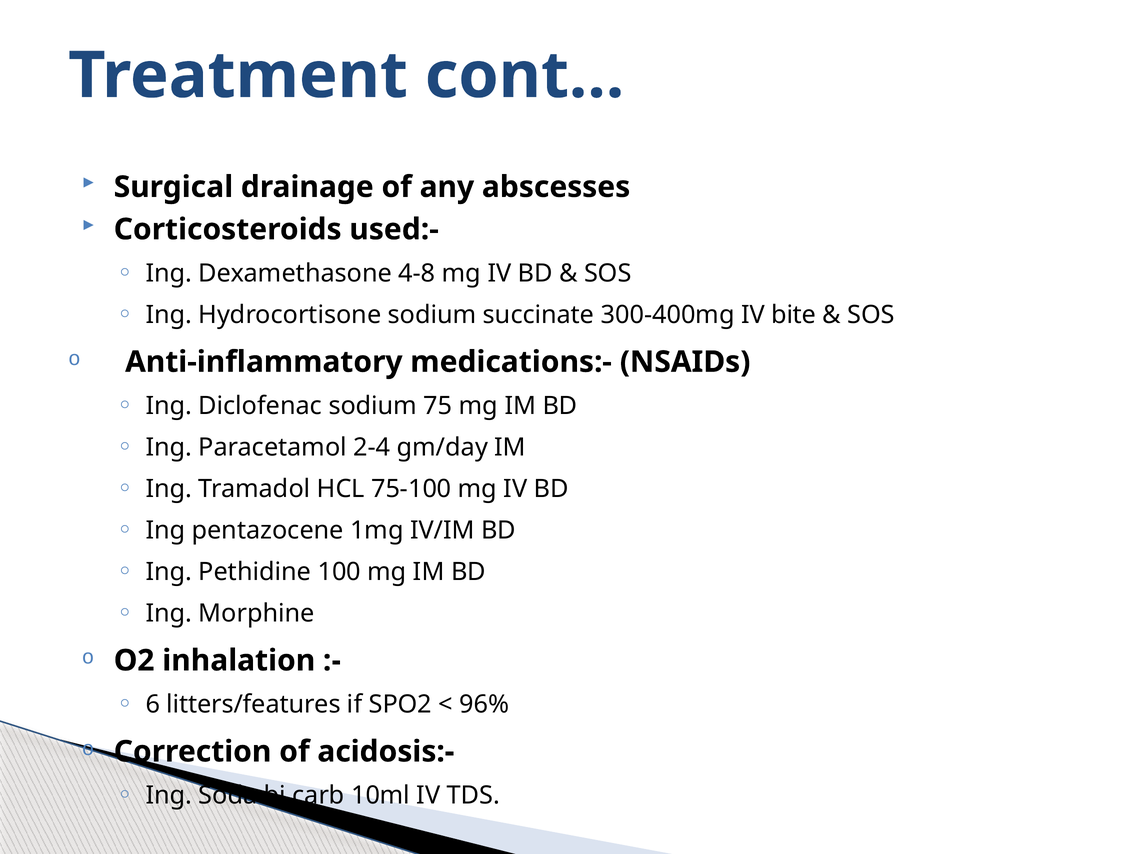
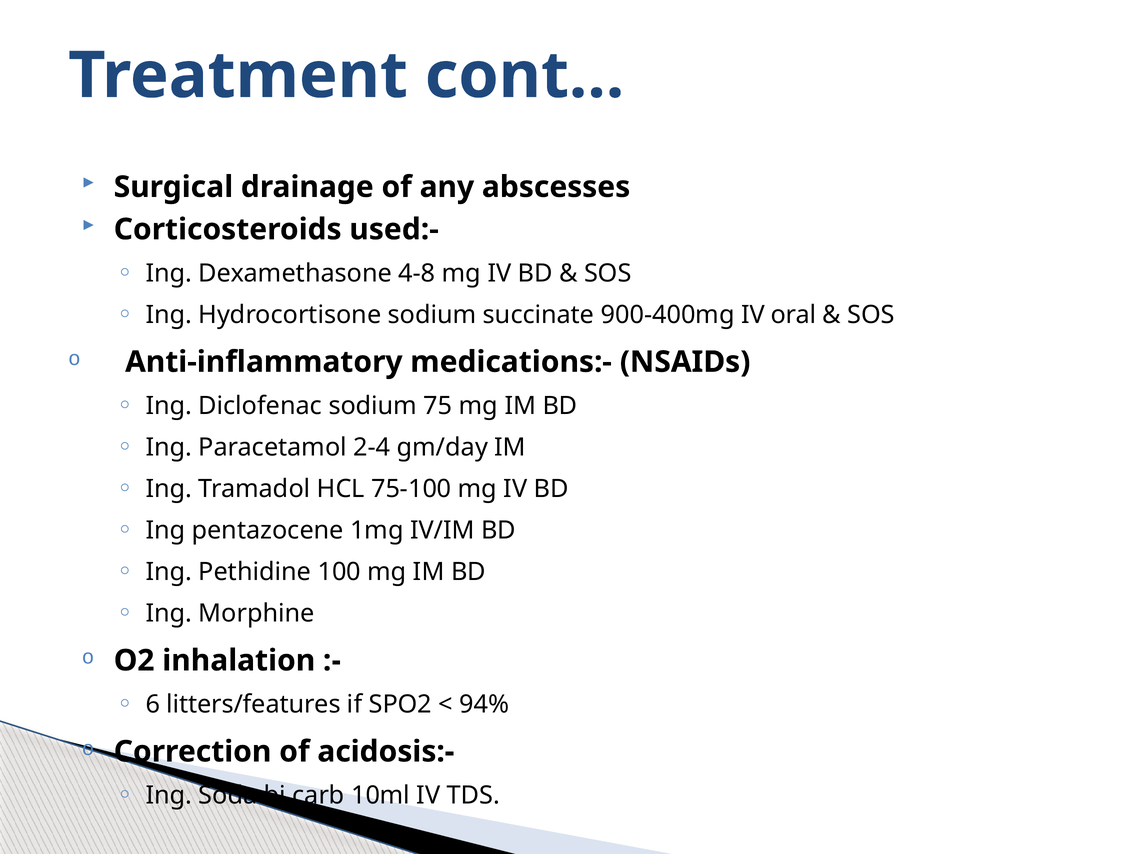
300-400mg: 300-400mg -> 900-400mg
bite: bite -> oral
96%: 96% -> 94%
